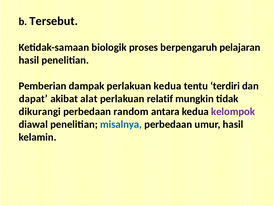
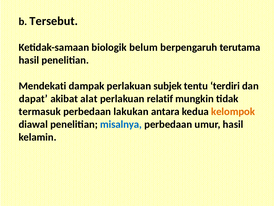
proses: proses -> belum
pelajaran: pelajaran -> terutama
Pemberian: Pemberian -> Mendekati
perlakuan kedua: kedua -> subjek
dikurangi: dikurangi -> termasuk
random: random -> lakukan
kelompok colour: purple -> orange
